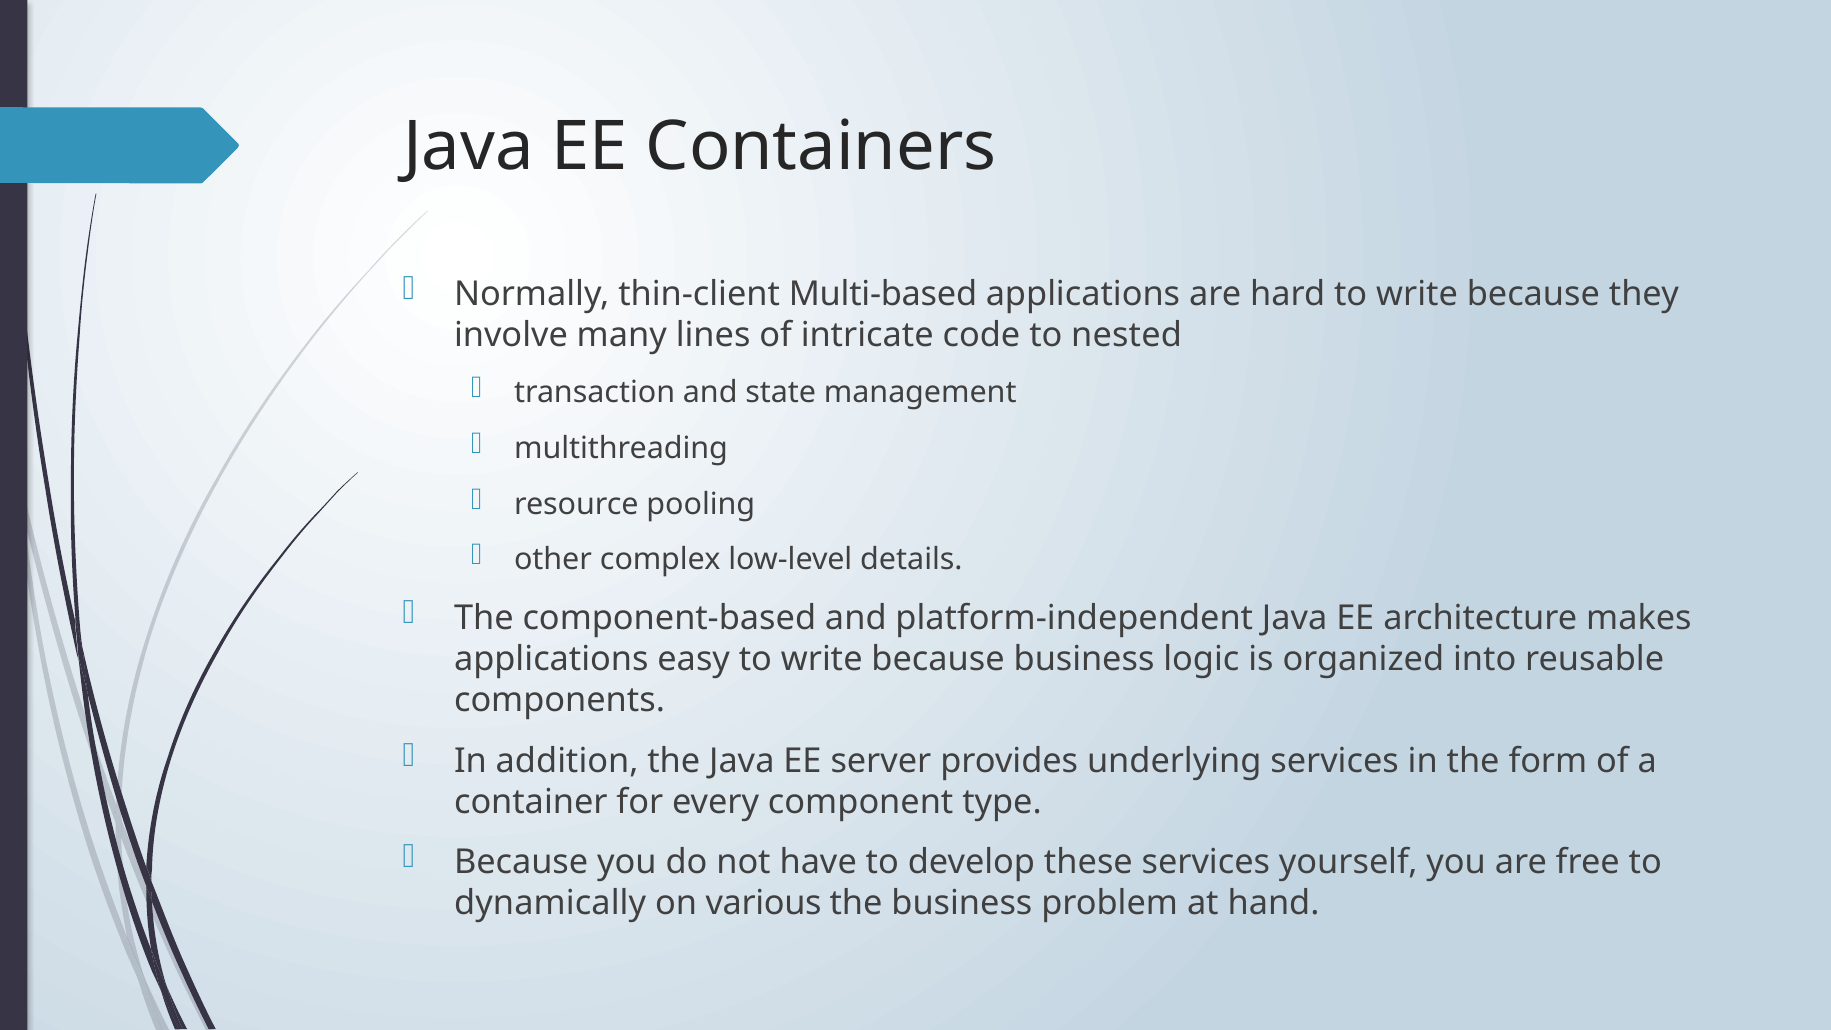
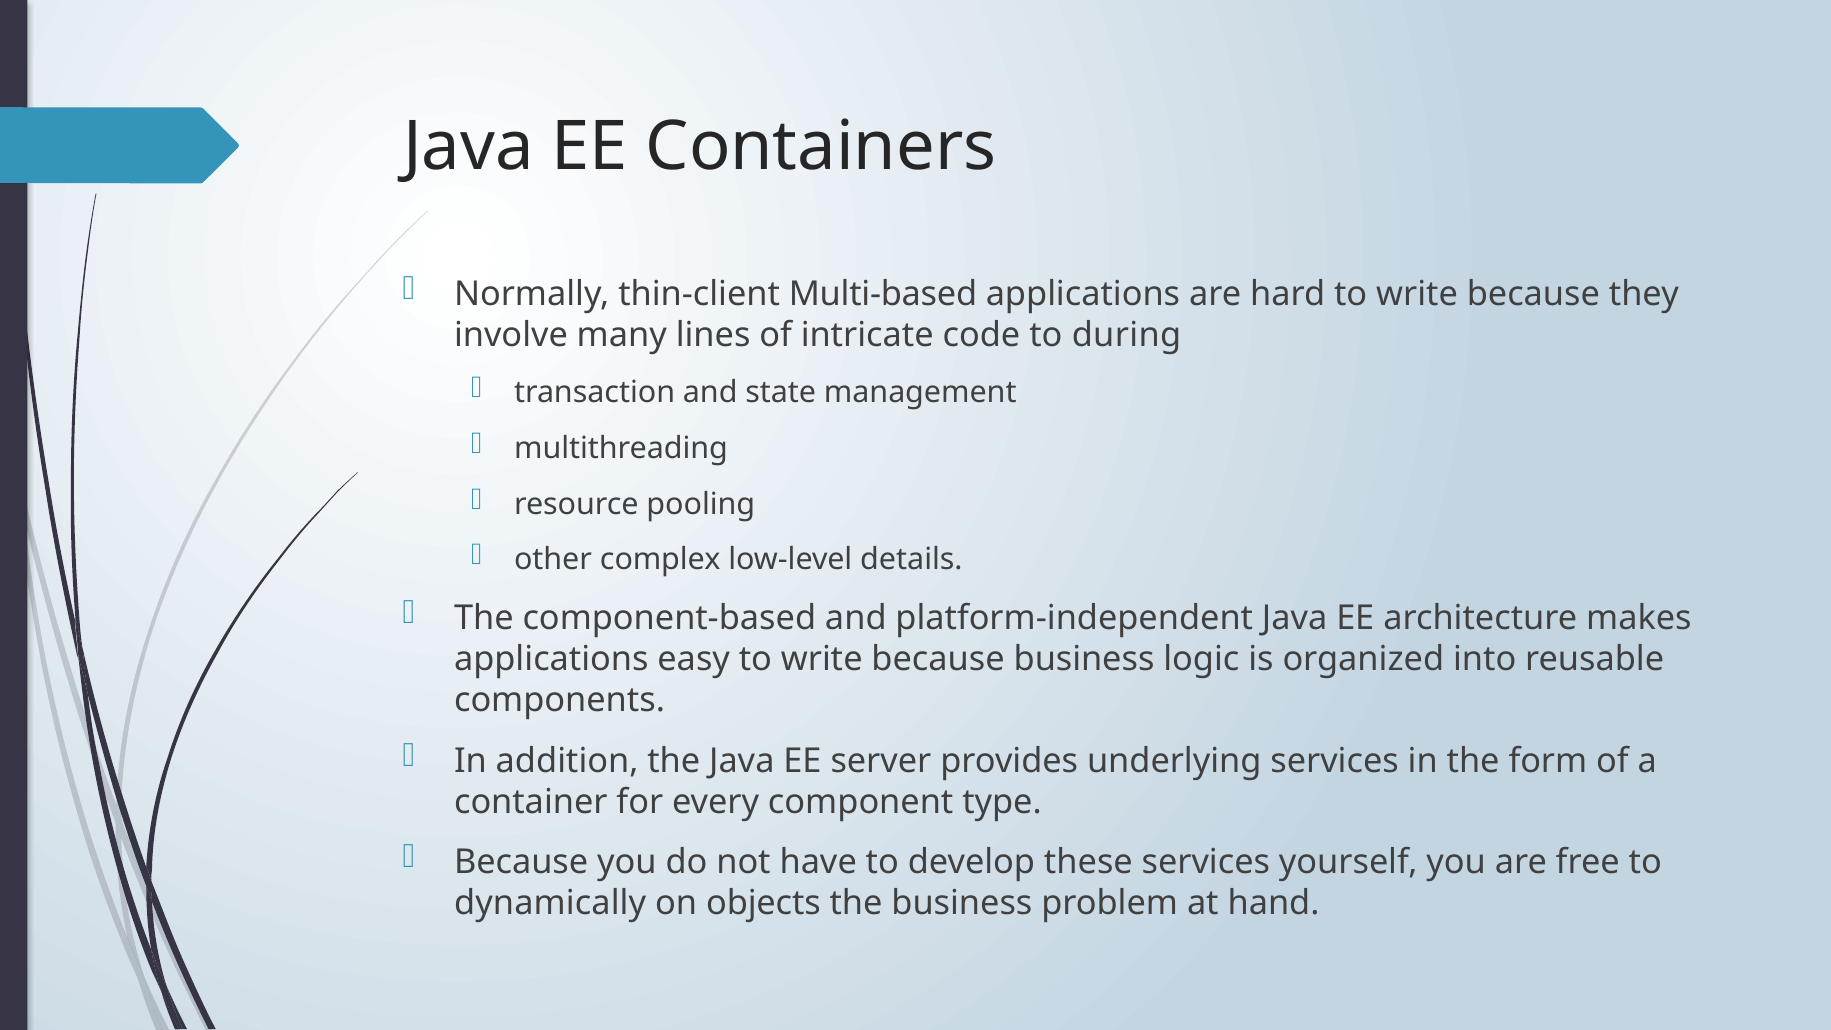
nested: nested -> during
various: various -> objects
